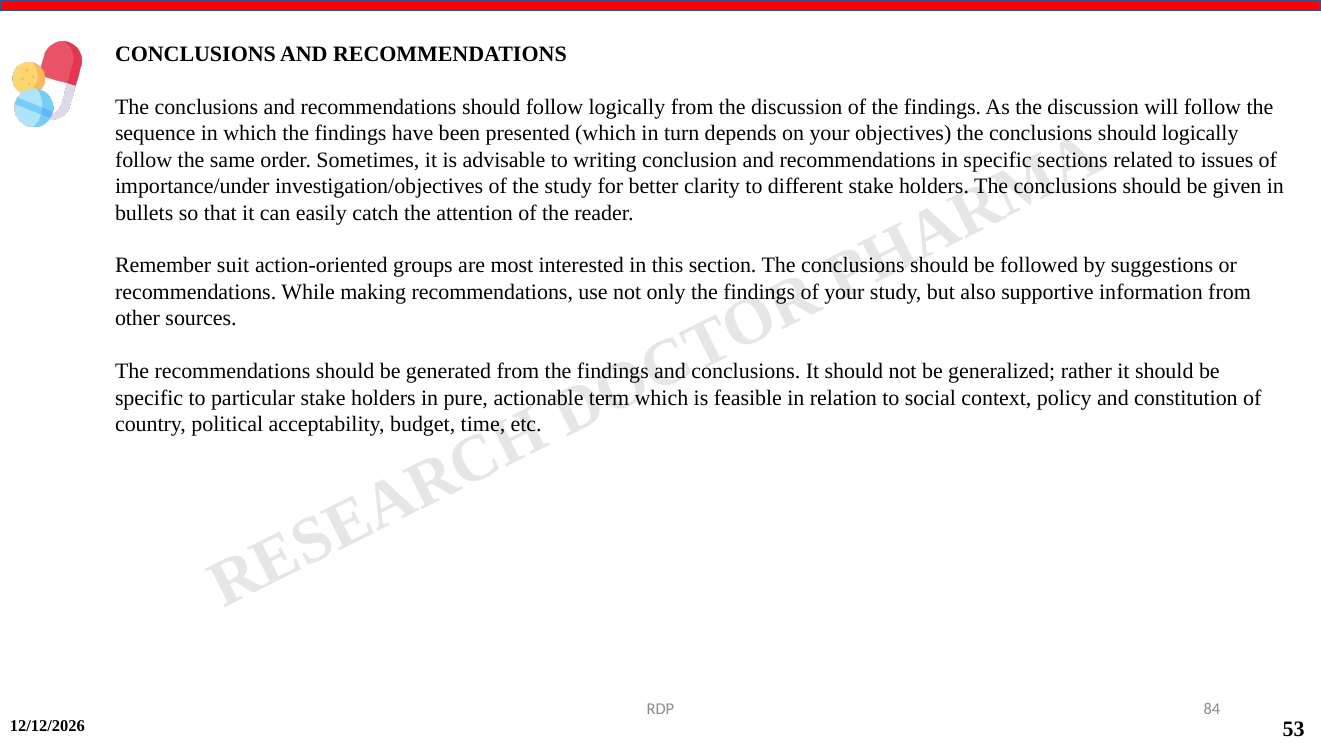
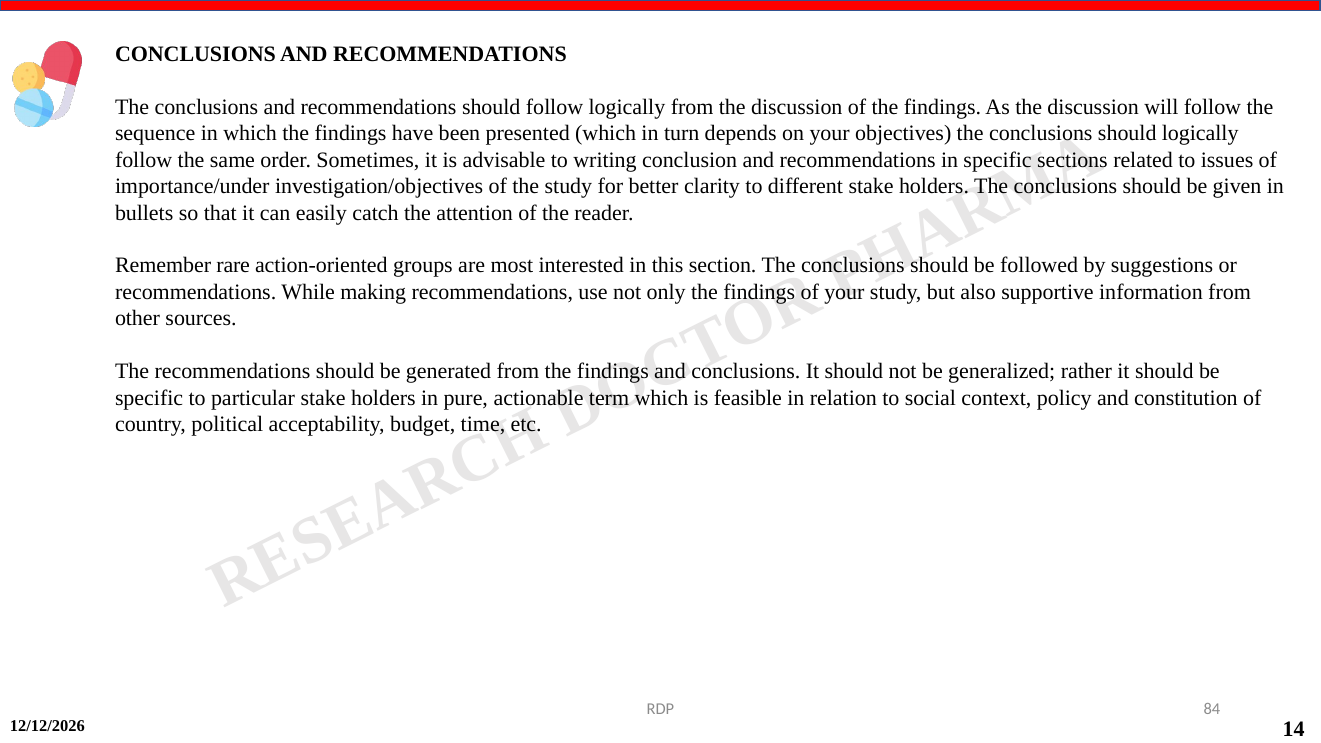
suit: suit -> rare
53: 53 -> 14
